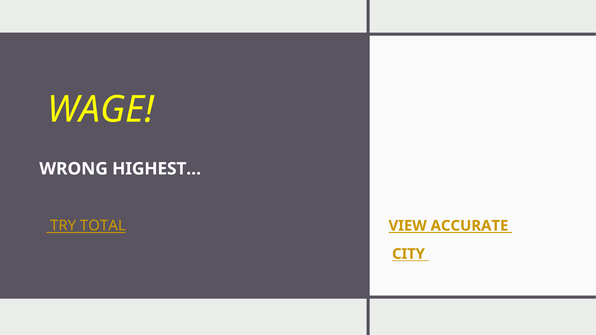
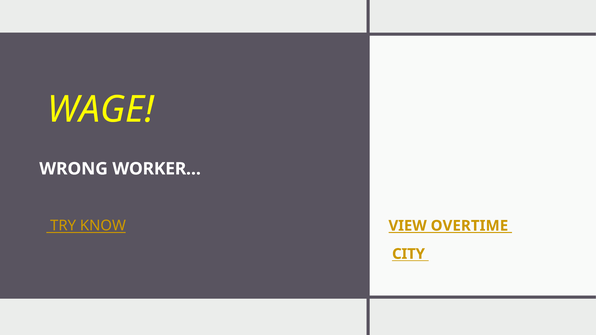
HIGHEST…: HIGHEST… -> WORKER…
TOTAL: TOTAL -> KNOW
ACCURATE: ACCURATE -> OVERTIME
